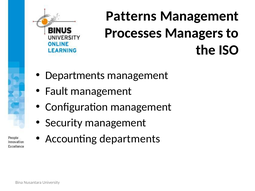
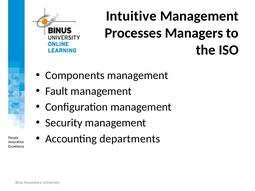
Patterns: Patterns -> Intuitive
Departments at (75, 75): Departments -> Components
